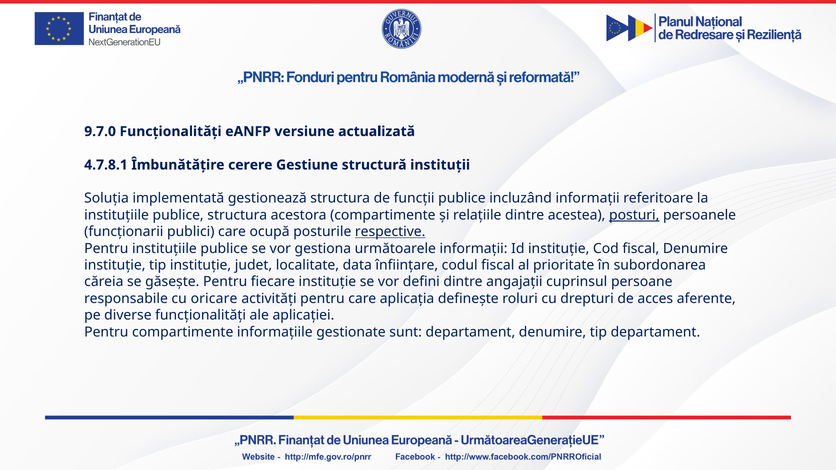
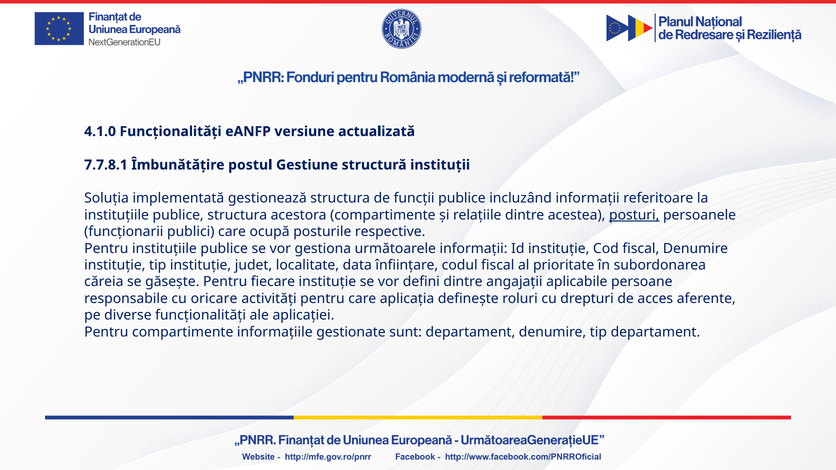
9.7.0: 9.7.0 -> 4.1.0
4.7.8.1: 4.7.8.1 -> 7.7.8.1
cerere: cerere -> postul
respective underline: present -> none
cuprinsul: cuprinsul -> aplicabile
